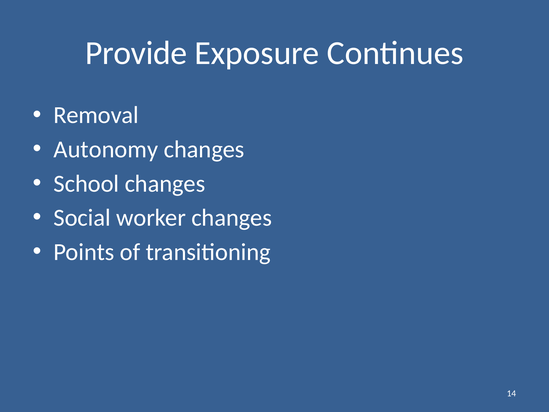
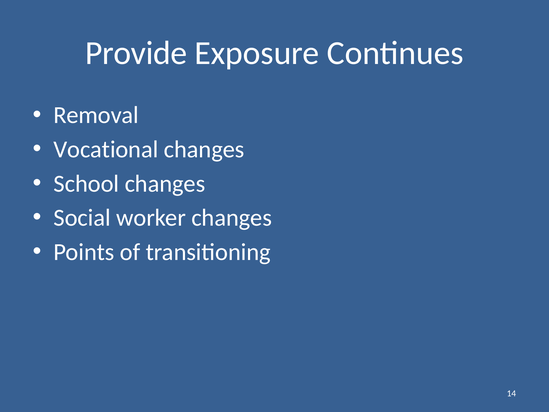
Autonomy: Autonomy -> Vocational
